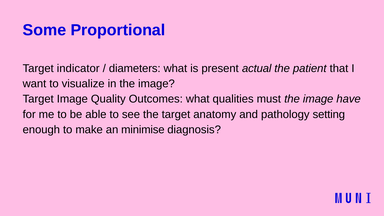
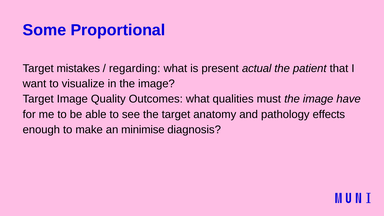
indicator: indicator -> mistakes
diameters: diameters -> regarding
setting: setting -> effects
